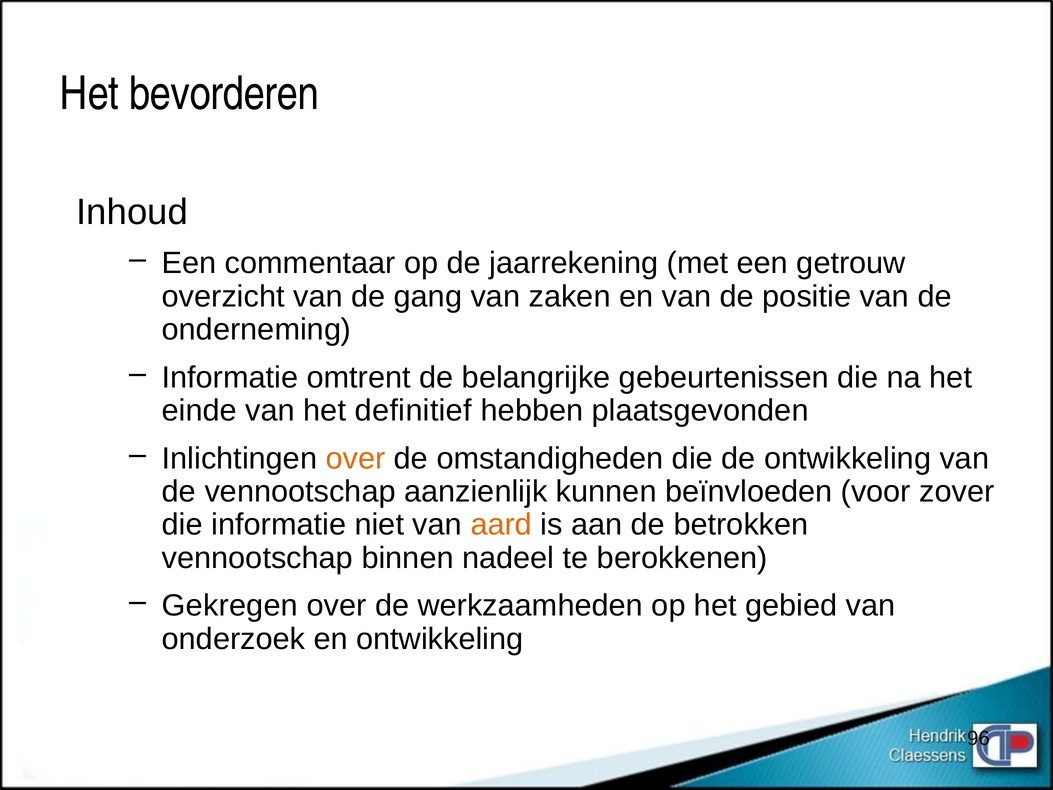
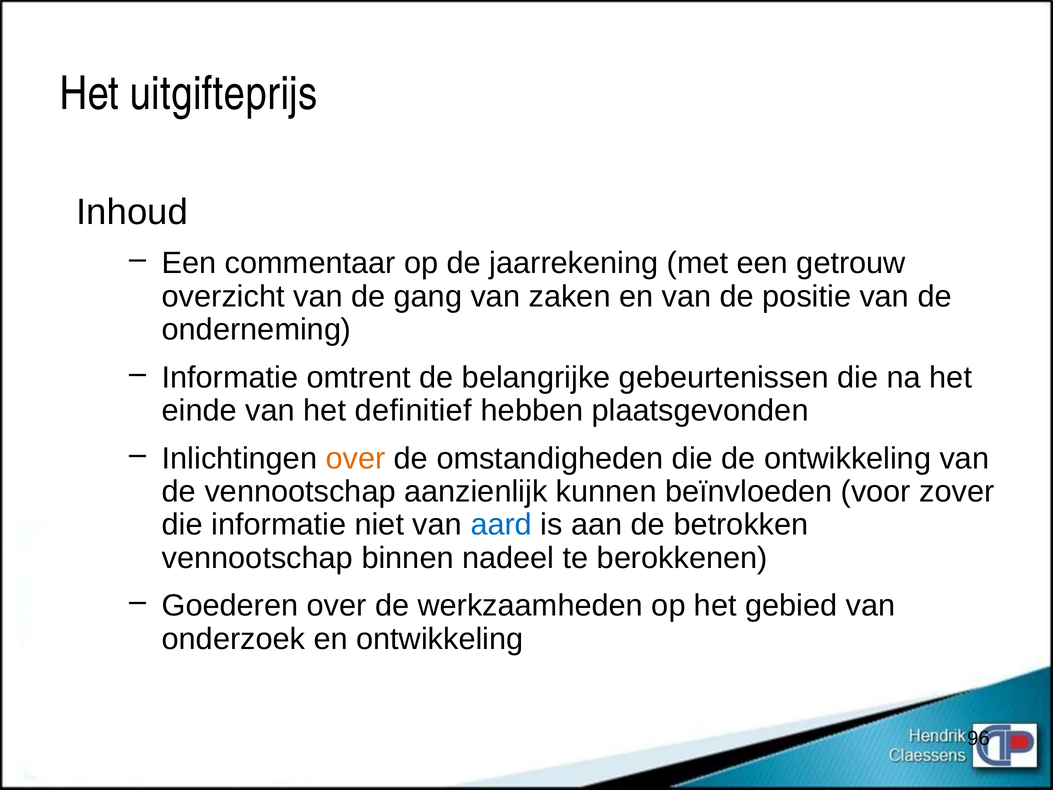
bevorderen: bevorderen -> uitgifteprijs
aard colour: orange -> blue
Gekregen: Gekregen -> Goederen
